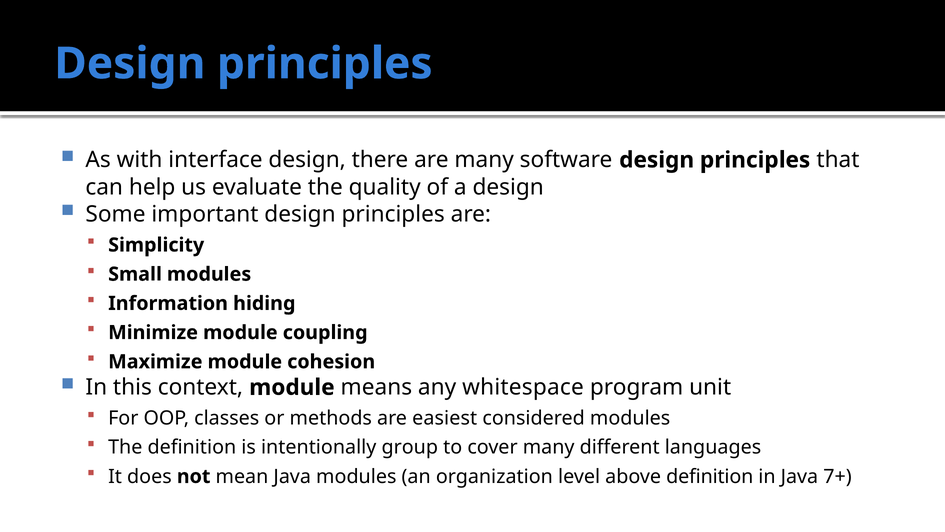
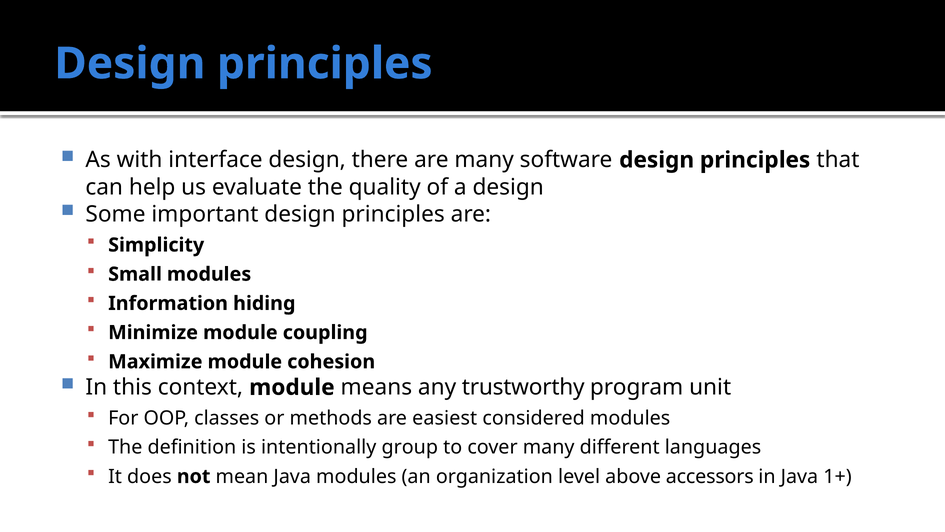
whitespace: whitespace -> trustworthy
above definition: definition -> accessors
7+: 7+ -> 1+
